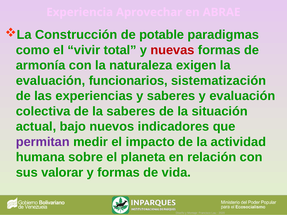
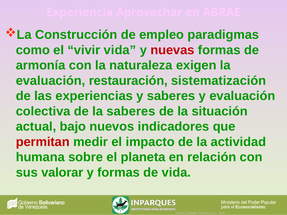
potable: potable -> empleo
vivir total: total -> vida
funcionarios: funcionarios -> restauración
permitan colour: purple -> red
